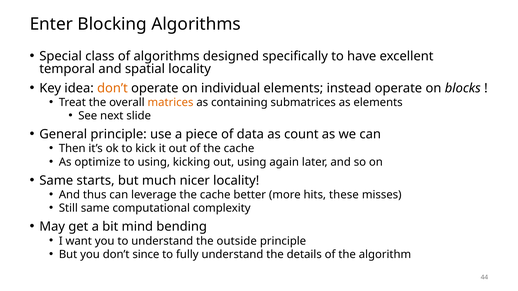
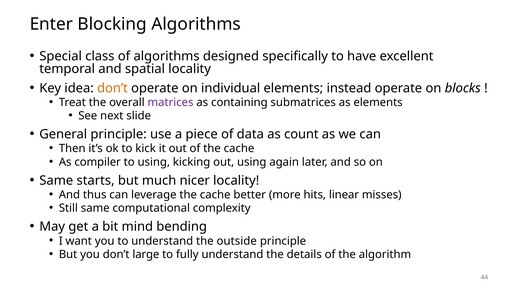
matrices colour: orange -> purple
optimize: optimize -> compiler
these: these -> linear
since: since -> large
